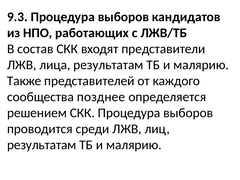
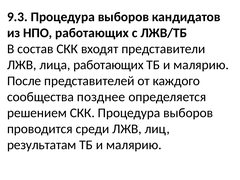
лица результатам: результатам -> работающих
Также: Также -> После
